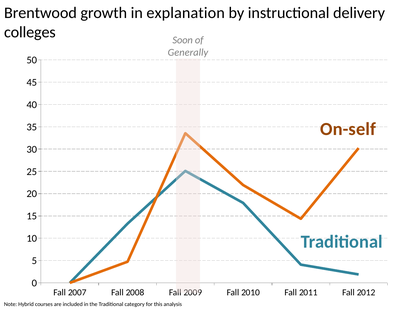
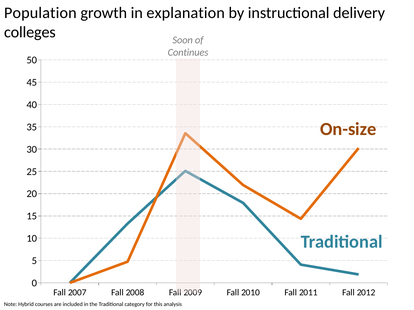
Brentwood: Brentwood -> Population
Generally: Generally -> Continues
On-self: On-self -> On-size
